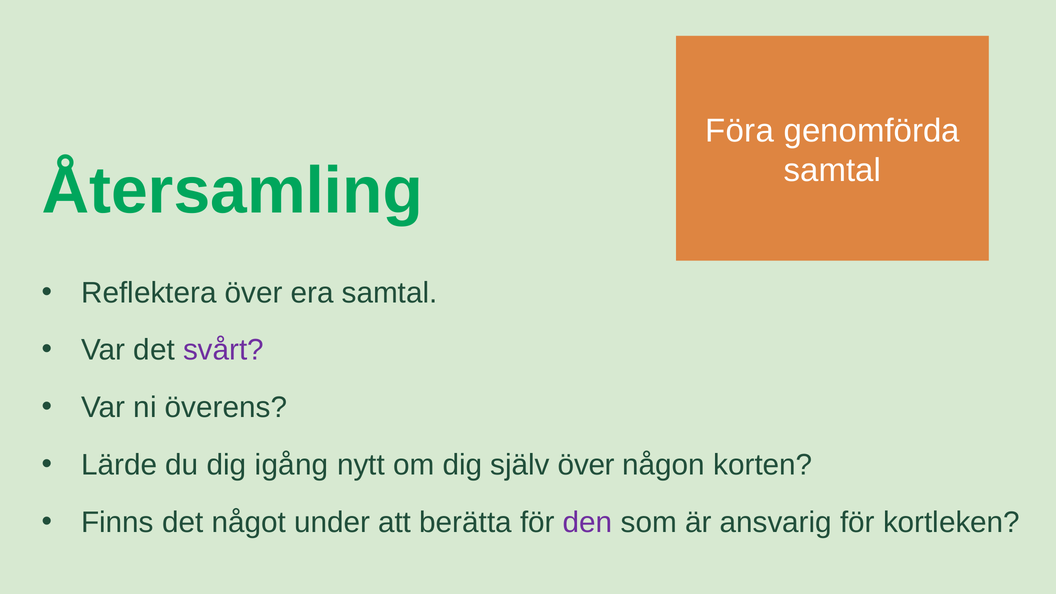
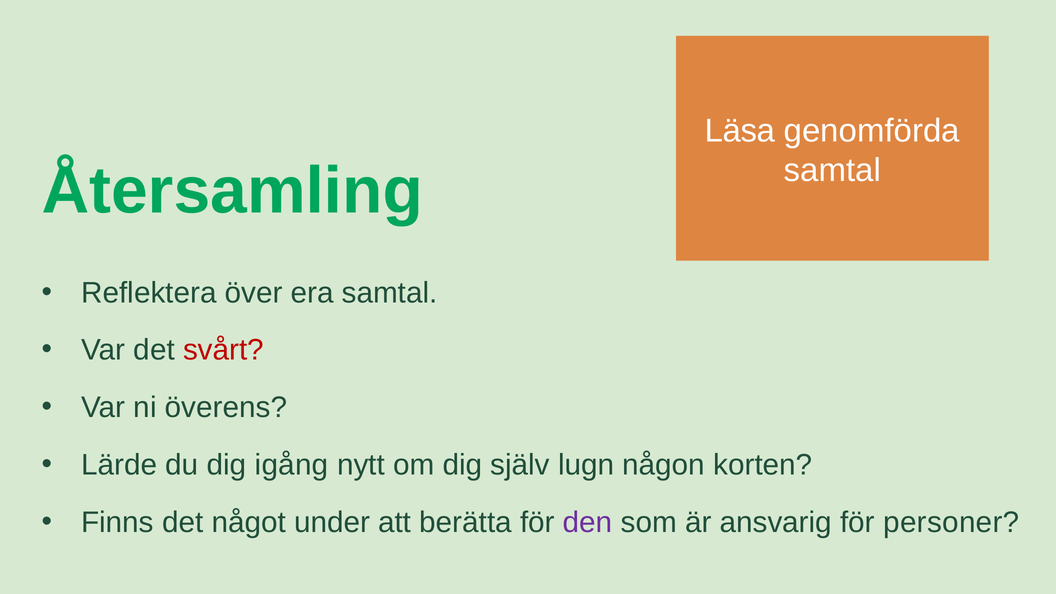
Föra: Föra -> Läsa
svårt colour: purple -> red
själv över: över -> lugn
kortleken: kortleken -> personer
